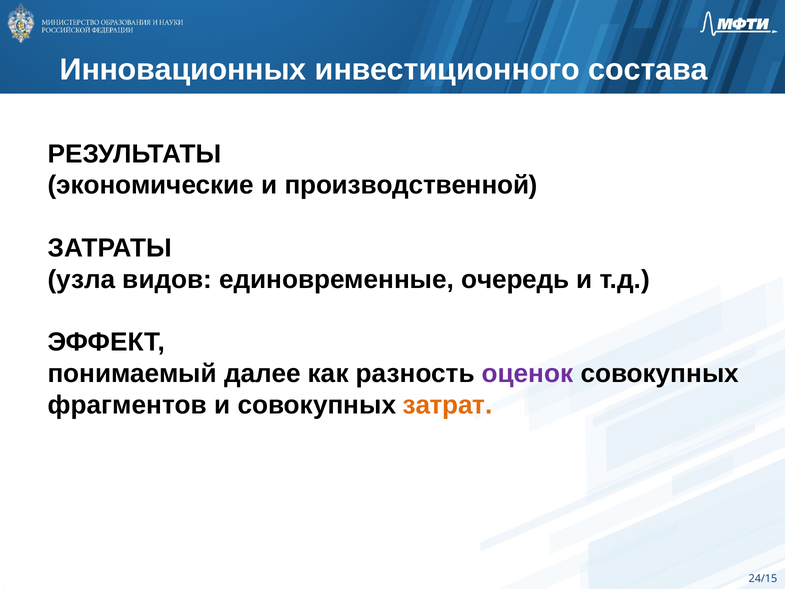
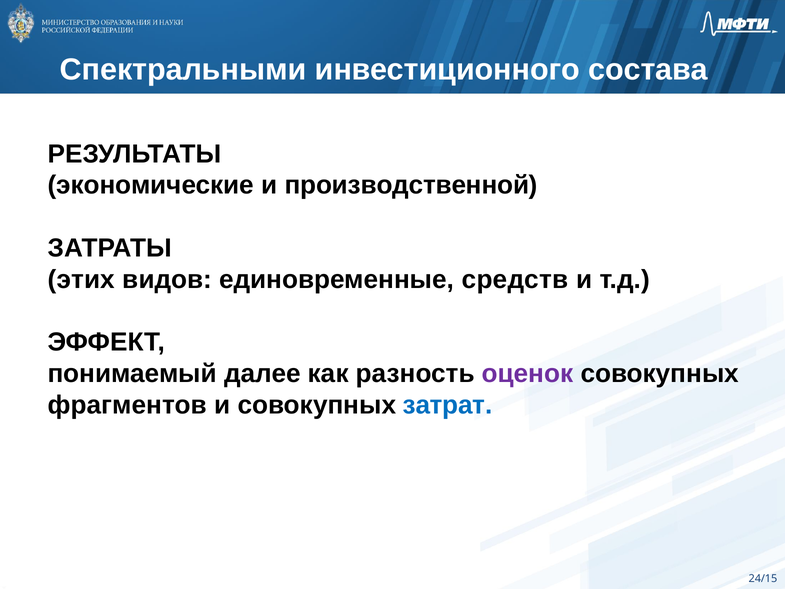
Инновационных: Инновационных -> Спектральными
узла: узла -> этих
очередь: очередь -> средств
затрат colour: orange -> blue
